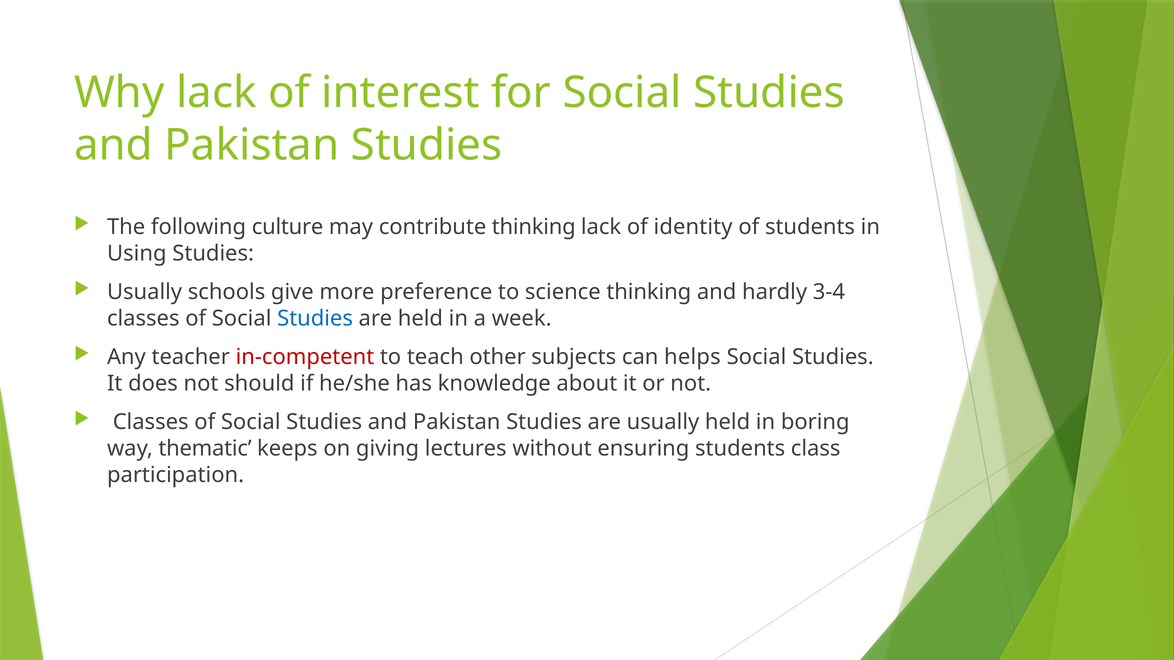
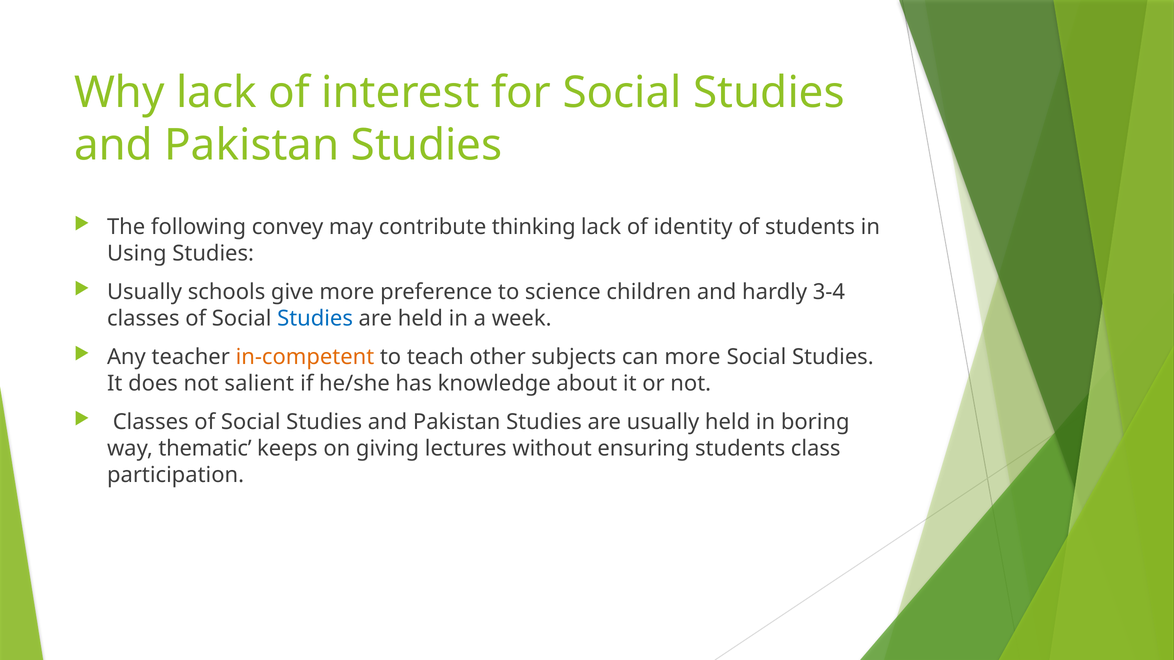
culture: culture -> convey
science thinking: thinking -> children
in-competent colour: red -> orange
can helps: helps -> more
should: should -> salient
